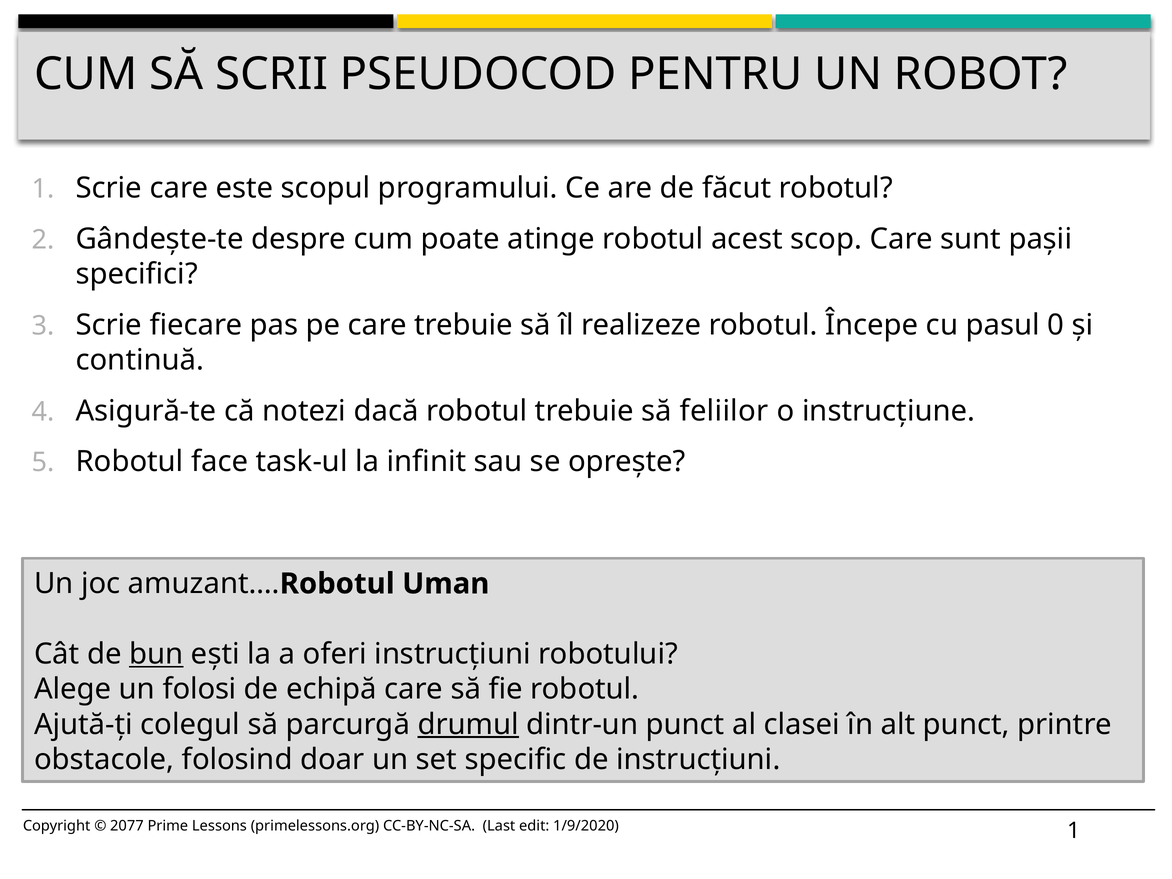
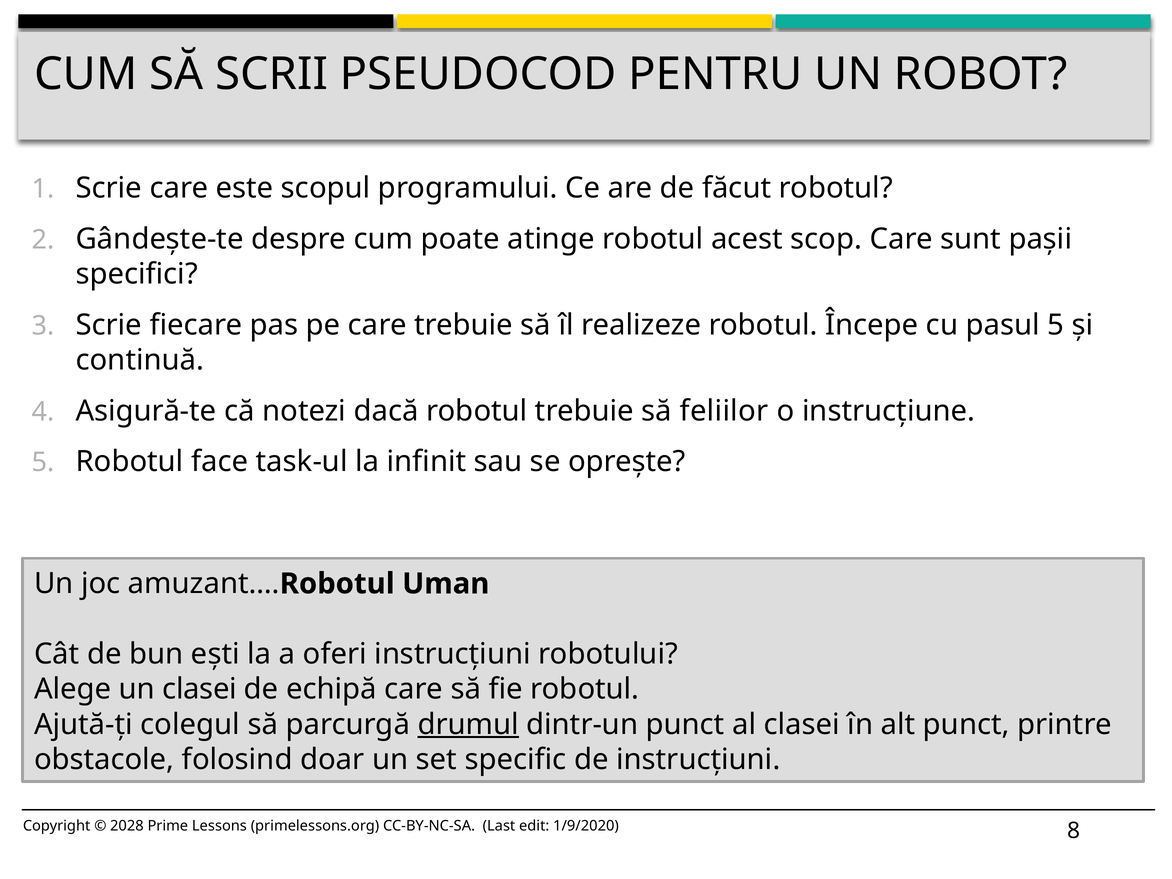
pasul 0: 0 -> 5
bun underline: present -> none
un folosi: folosi -> clasei
2077: 2077 -> 2028
1/9/2020 1: 1 -> 8
